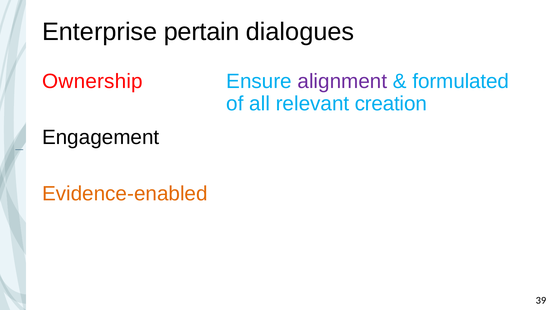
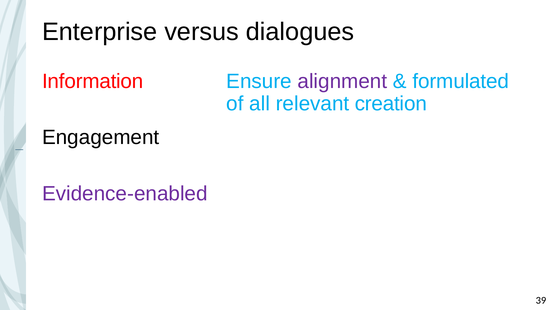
pertain: pertain -> versus
Ownership: Ownership -> Information
Evidence-enabled colour: orange -> purple
